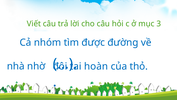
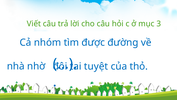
hoàn: hoàn -> tuyệt
